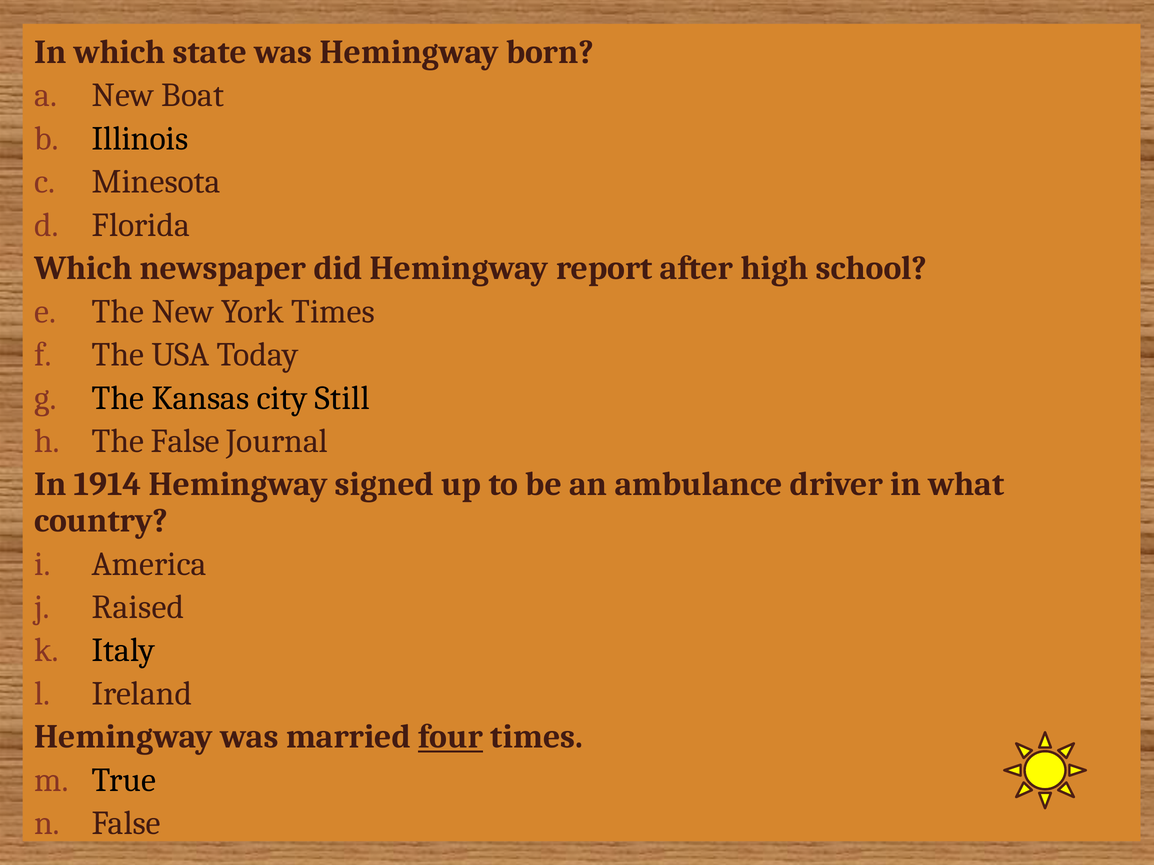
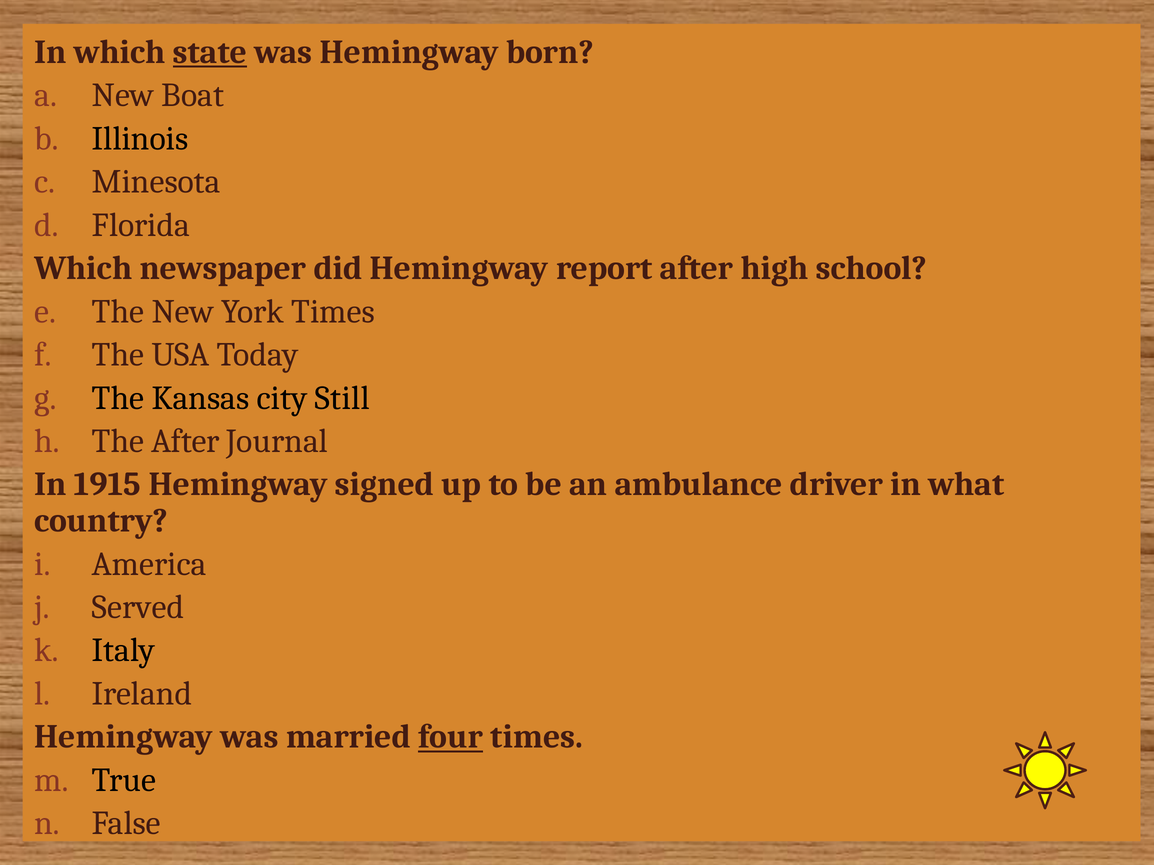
state underline: none -> present
The False: False -> After
1914: 1914 -> 1915
Raised: Raised -> Served
